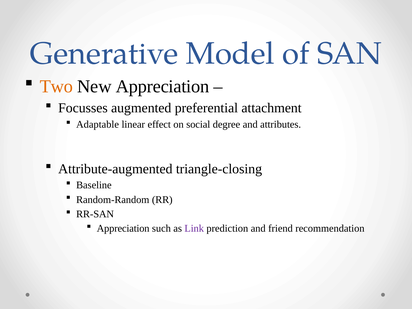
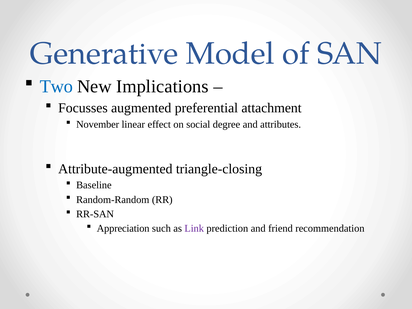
Two colour: orange -> blue
New Appreciation: Appreciation -> Implications
Adaptable: Adaptable -> November
